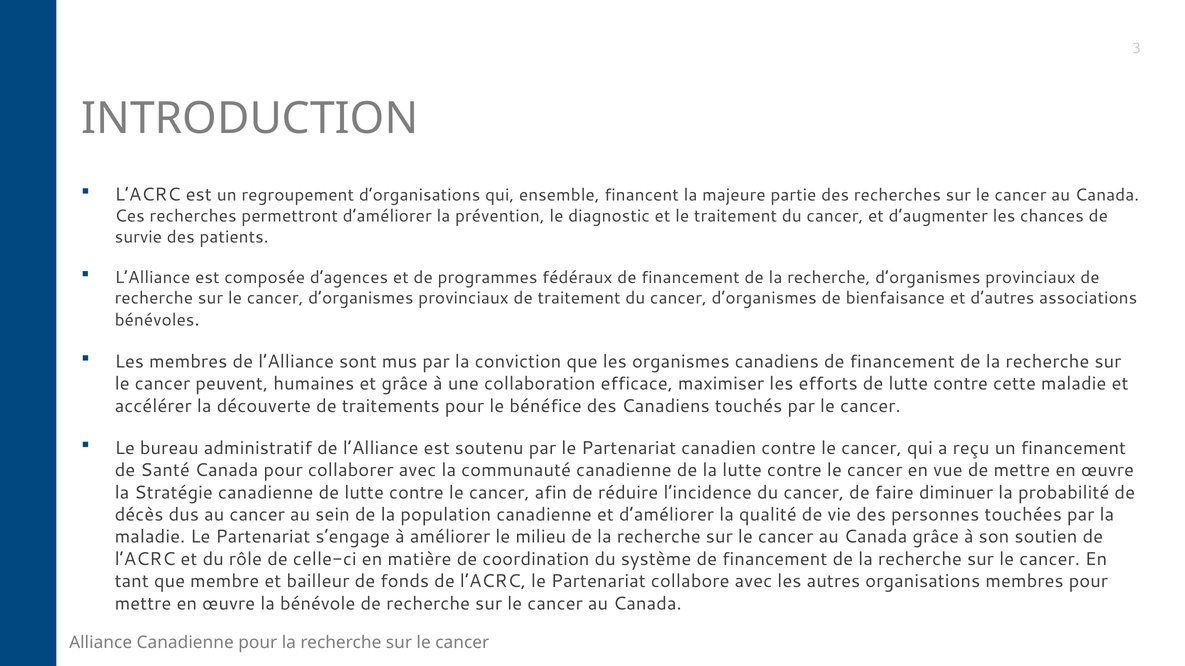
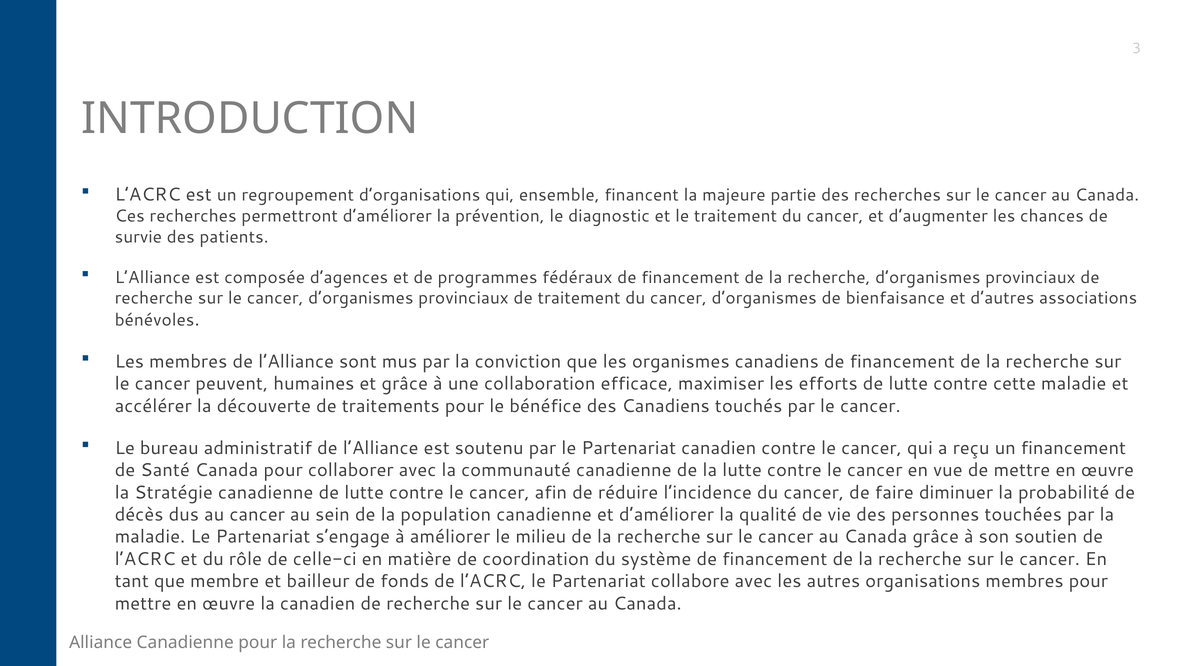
la bénévole: bénévole -> canadien
